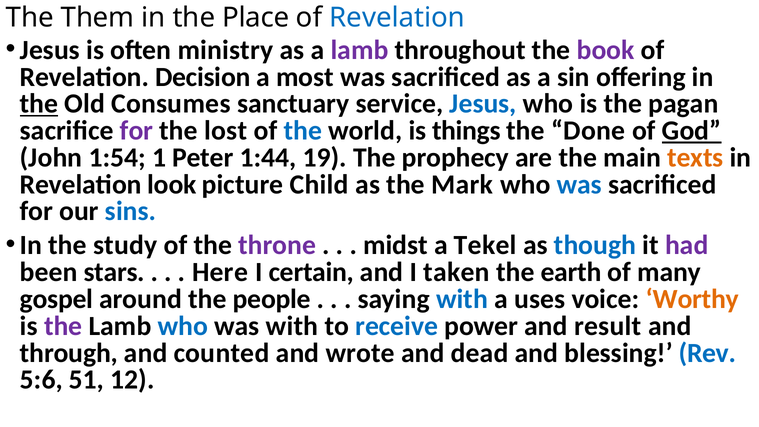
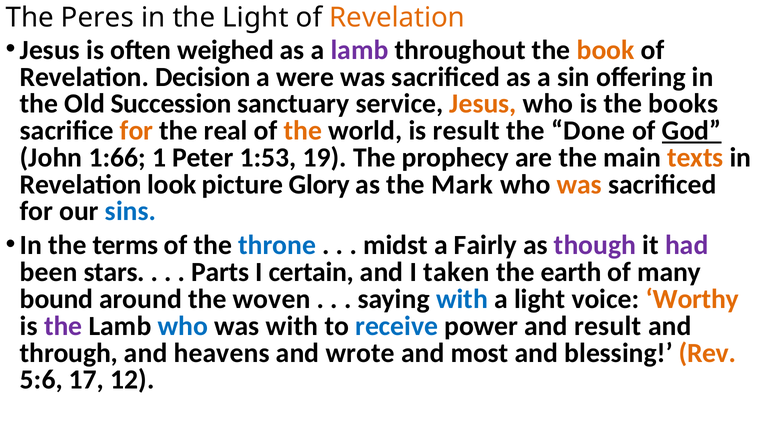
Them: Them -> Peres
the Place: Place -> Light
Revelation at (397, 18) colour: blue -> orange
ministry: ministry -> weighed
book colour: purple -> orange
most: most -> were
the at (39, 104) underline: present -> none
Consumes: Consumes -> Succession
Jesus at (483, 104) colour: blue -> orange
pagan: pagan -> books
for at (137, 131) colour: purple -> orange
lost: lost -> real
the at (303, 131) colour: blue -> orange
is things: things -> result
1:54: 1:54 -> 1:66
1:44: 1:44 -> 1:53
Child: Child -> Glory
was at (579, 184) colour: blue -> orange
study: study -> terms
throne colour: purple -> blue
Tekel: Tekel -> Fairly
though colour: blue -> purple
Here: Here -> Parts
gospel: gospel -> bound
people: people -> woven
a uses: uses -> light
counted: counted -> heavens
dead: dead -> most
Rev colour: blue -> orange
51: 51 -> 17
